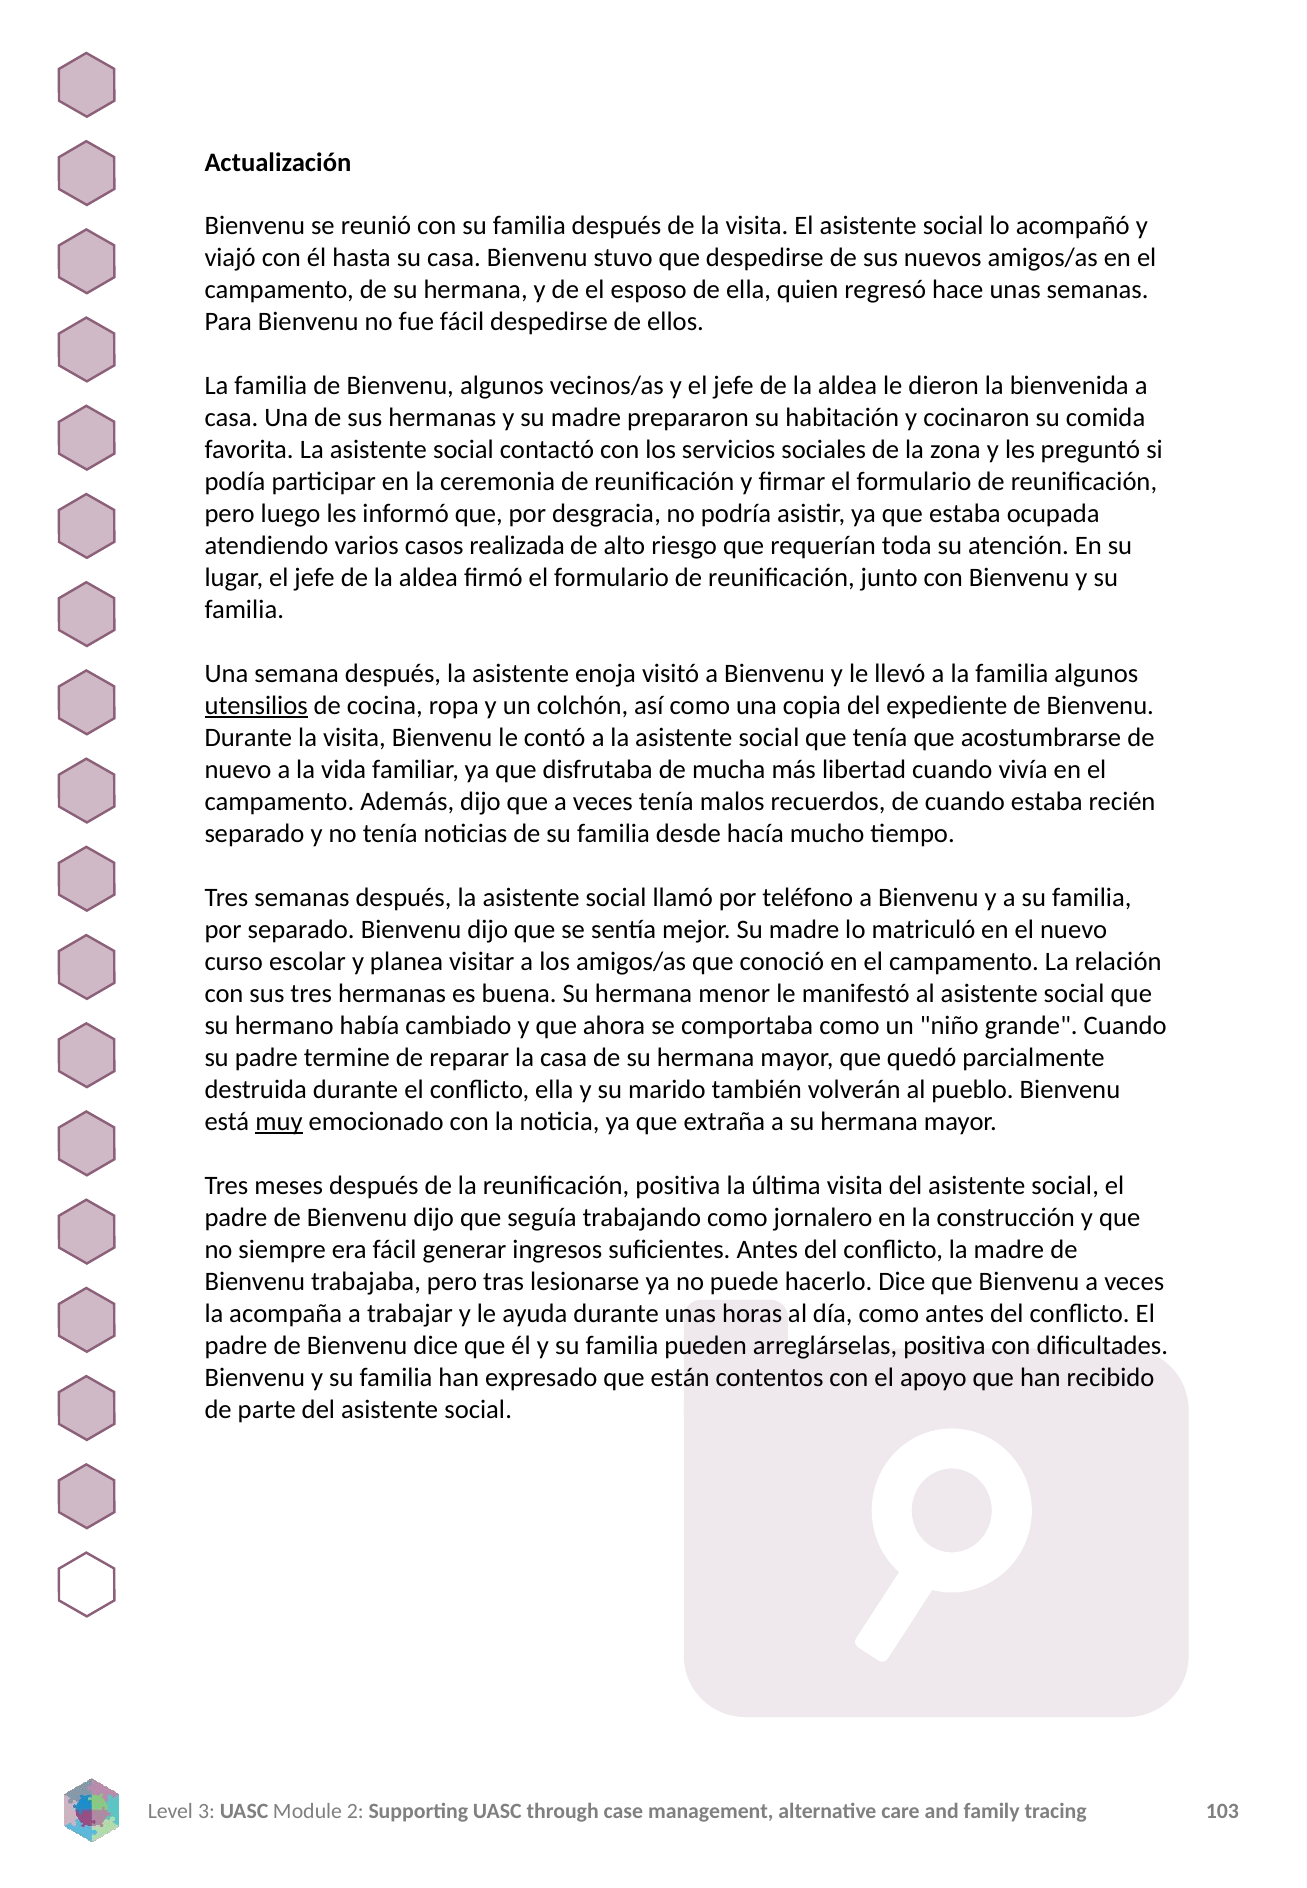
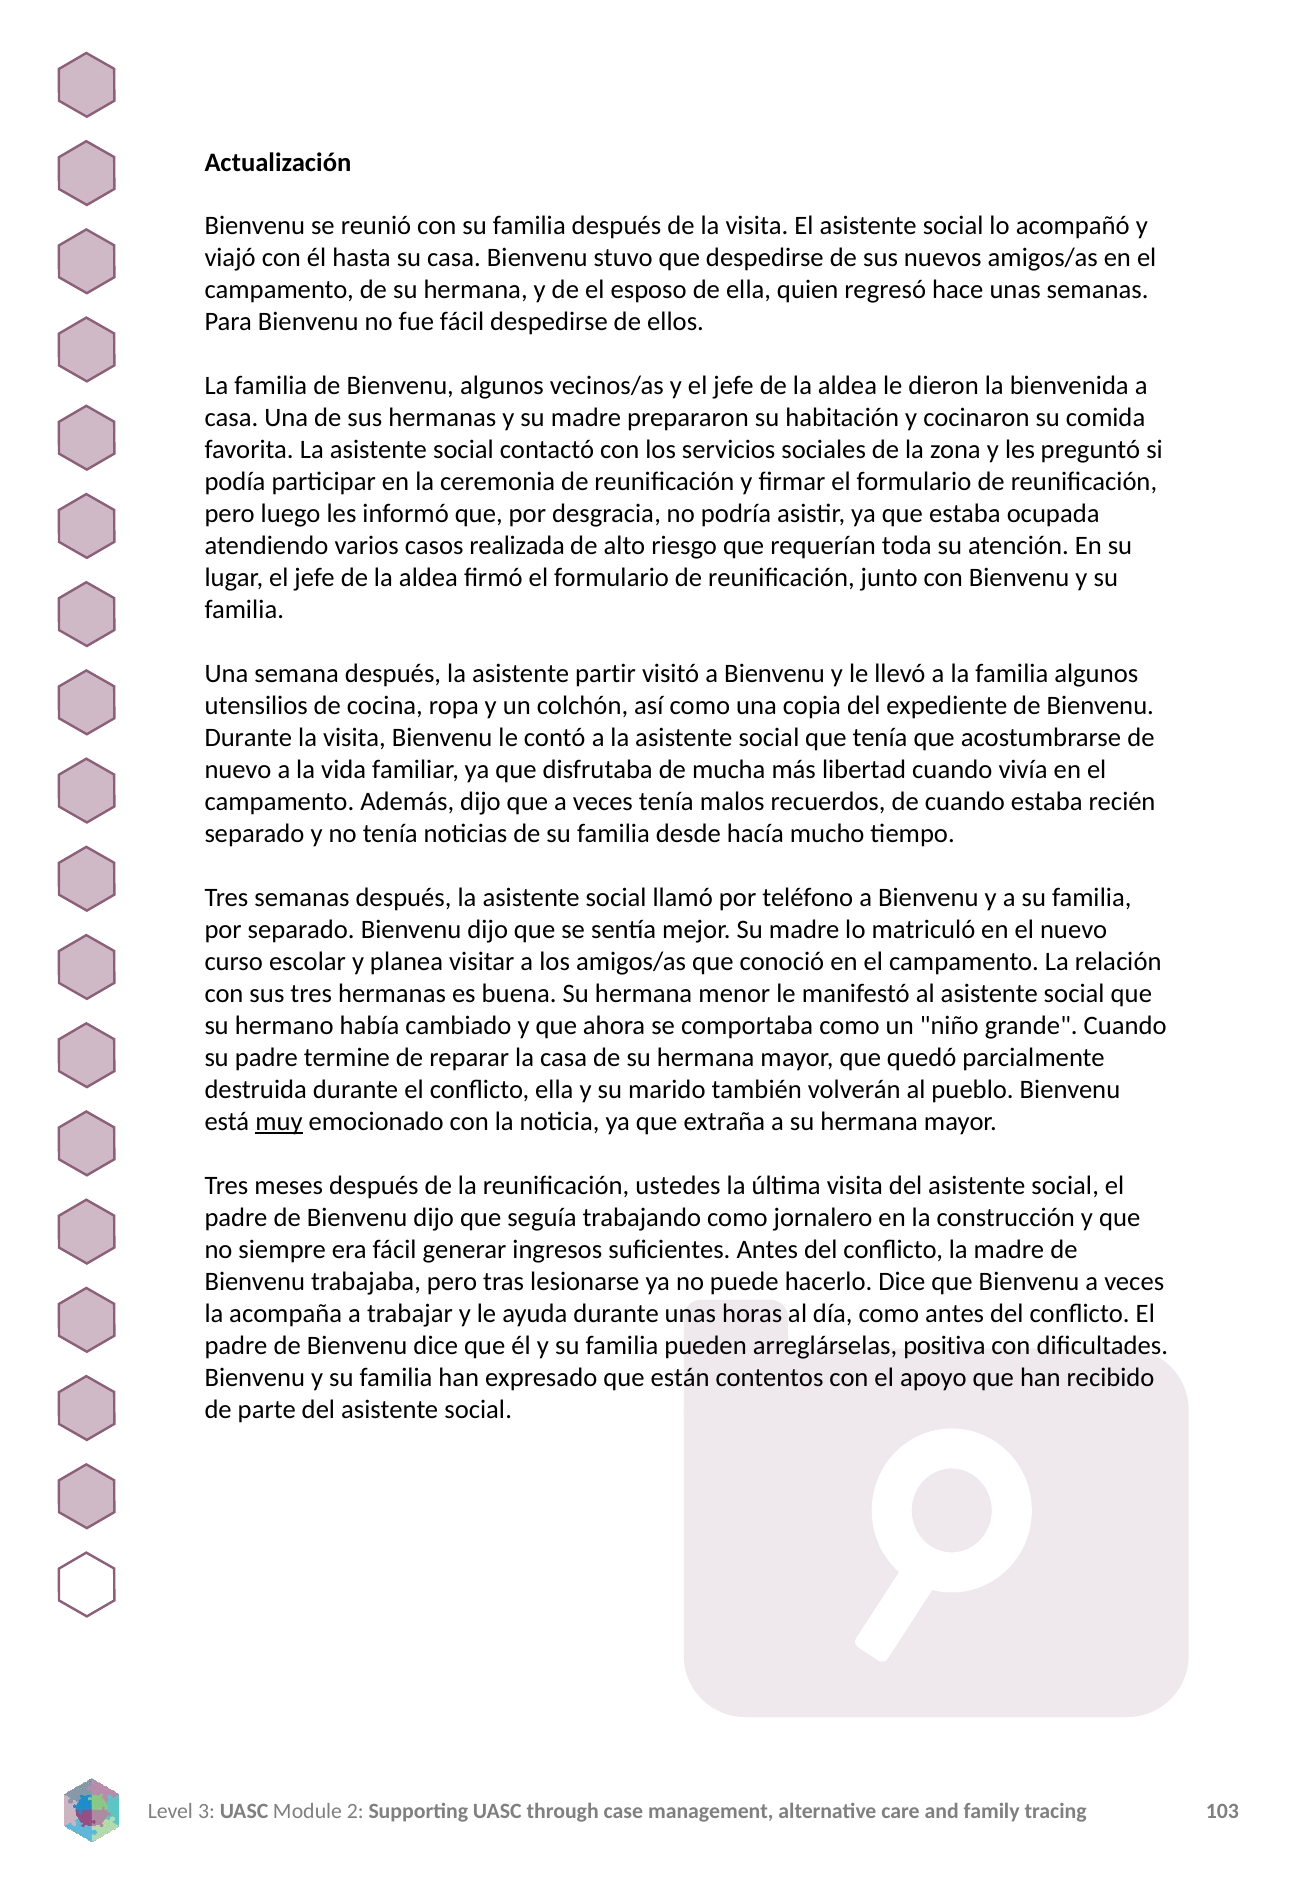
enoja: enoja -> partir
utensilios underline: present -> none
reunificación positiva: positiva -> ustedes
